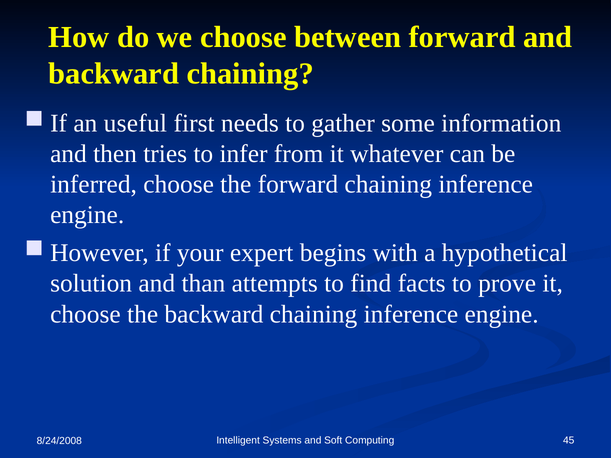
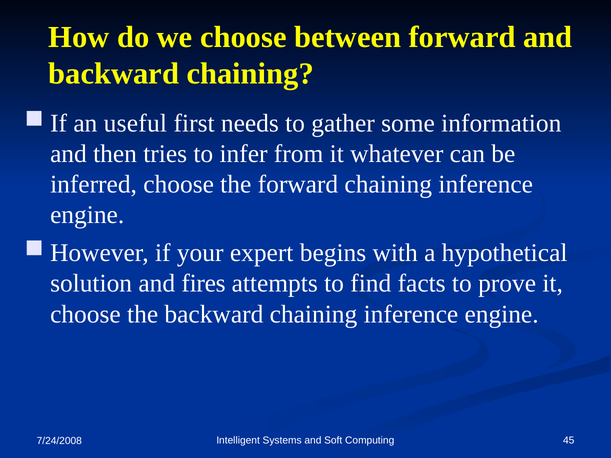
than: than -> fires
8/24/2008: 8/24/2008 -> 7/24/2008
